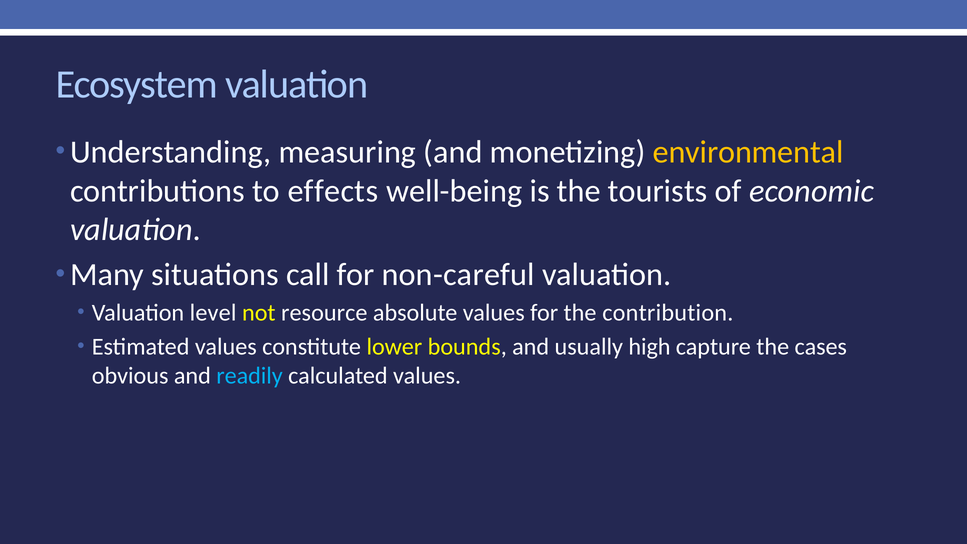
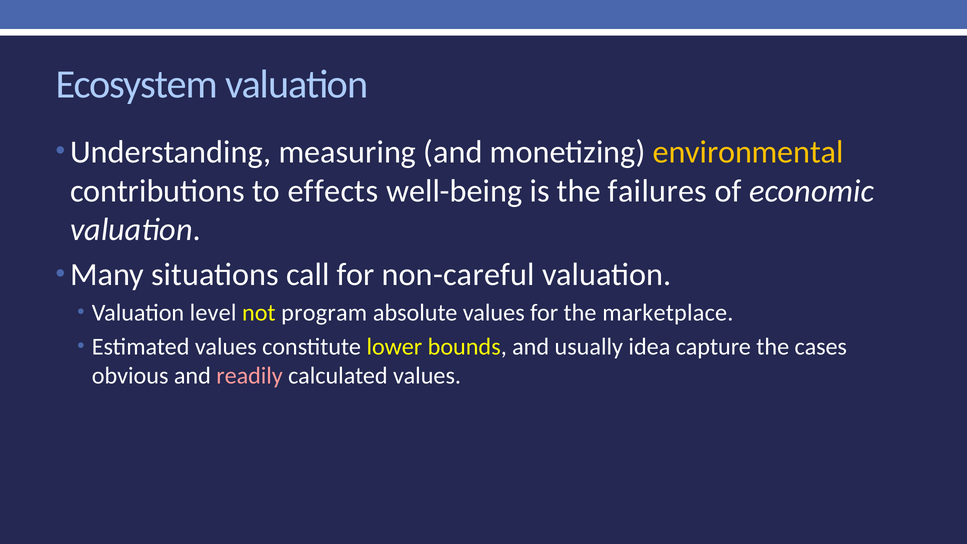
tourists: tourists -> failures
resource: resource -> program
contribution: contribution -> marketplace
high: high -> idea
readily colour: light blue -> pink
